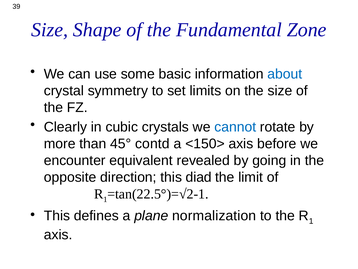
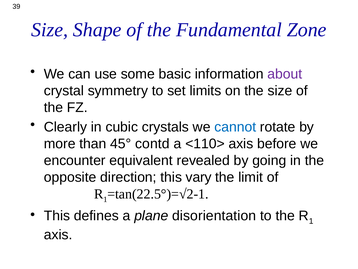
about colour: blue -> purple
<150>: <150> -> <110>
diad: diad -> vary
normalization: normalization -> disorientation
